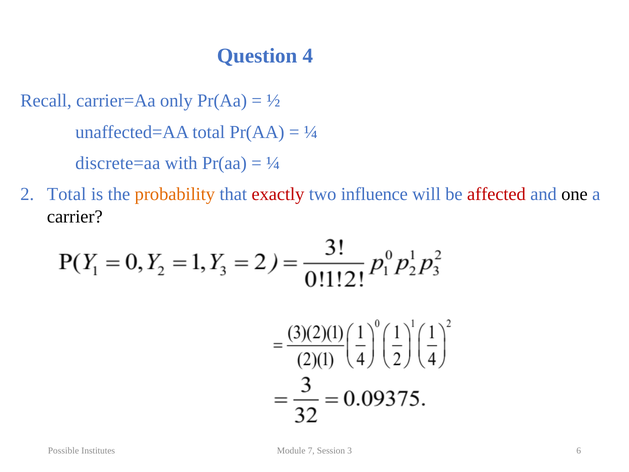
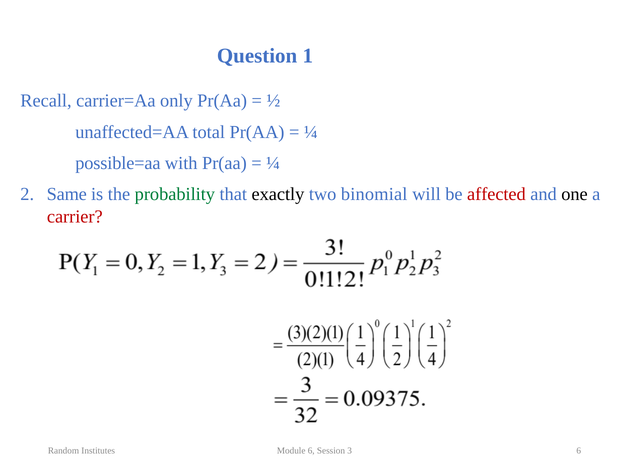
4: 4 -> 1
discrete=aa: discrete=aa -> possible=aa
2 Total: Total -> Same
probability colour: orange -> green
exactly colour: red -> black
influence: influence -> binomial
carrier colour: black -> red
Possible: Possible -> Random
Module 7: 7 -> 6
